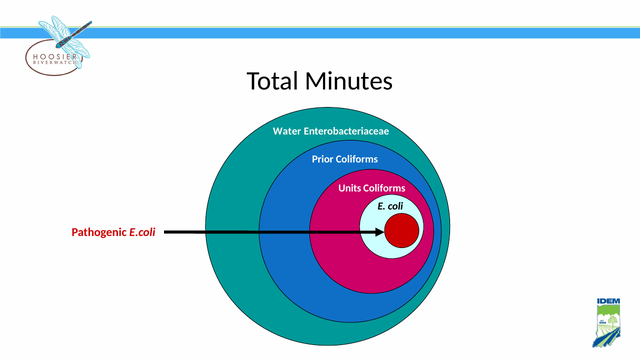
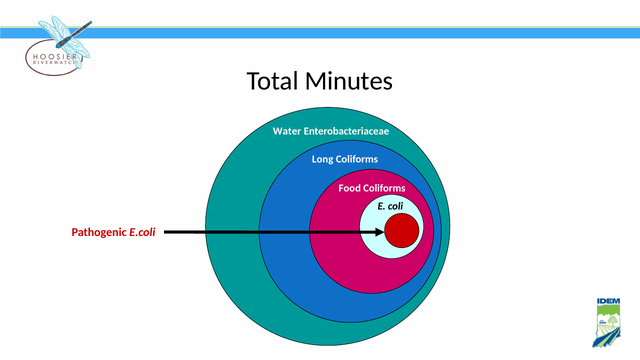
Prior: Prior -> Long
Units: Units -> Food
